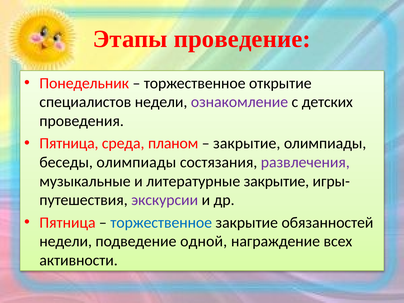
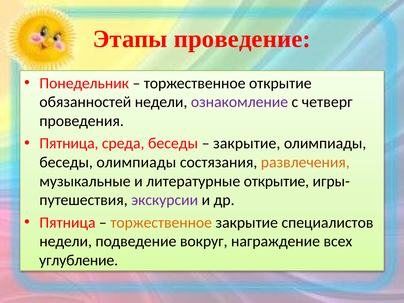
специалистов: специалистов -> обязанностей
детских: детских -> четверг
среда планом: планом -> беседы
развлечения colour: purple -> orange
литературные закрытие: закрытие -> открытие
торжественное at (161, 222) colour: blue -> orange
обязанностей: обязанностей -> специалистов
одной: одной -> вокруг
активности: активности -> углубление
